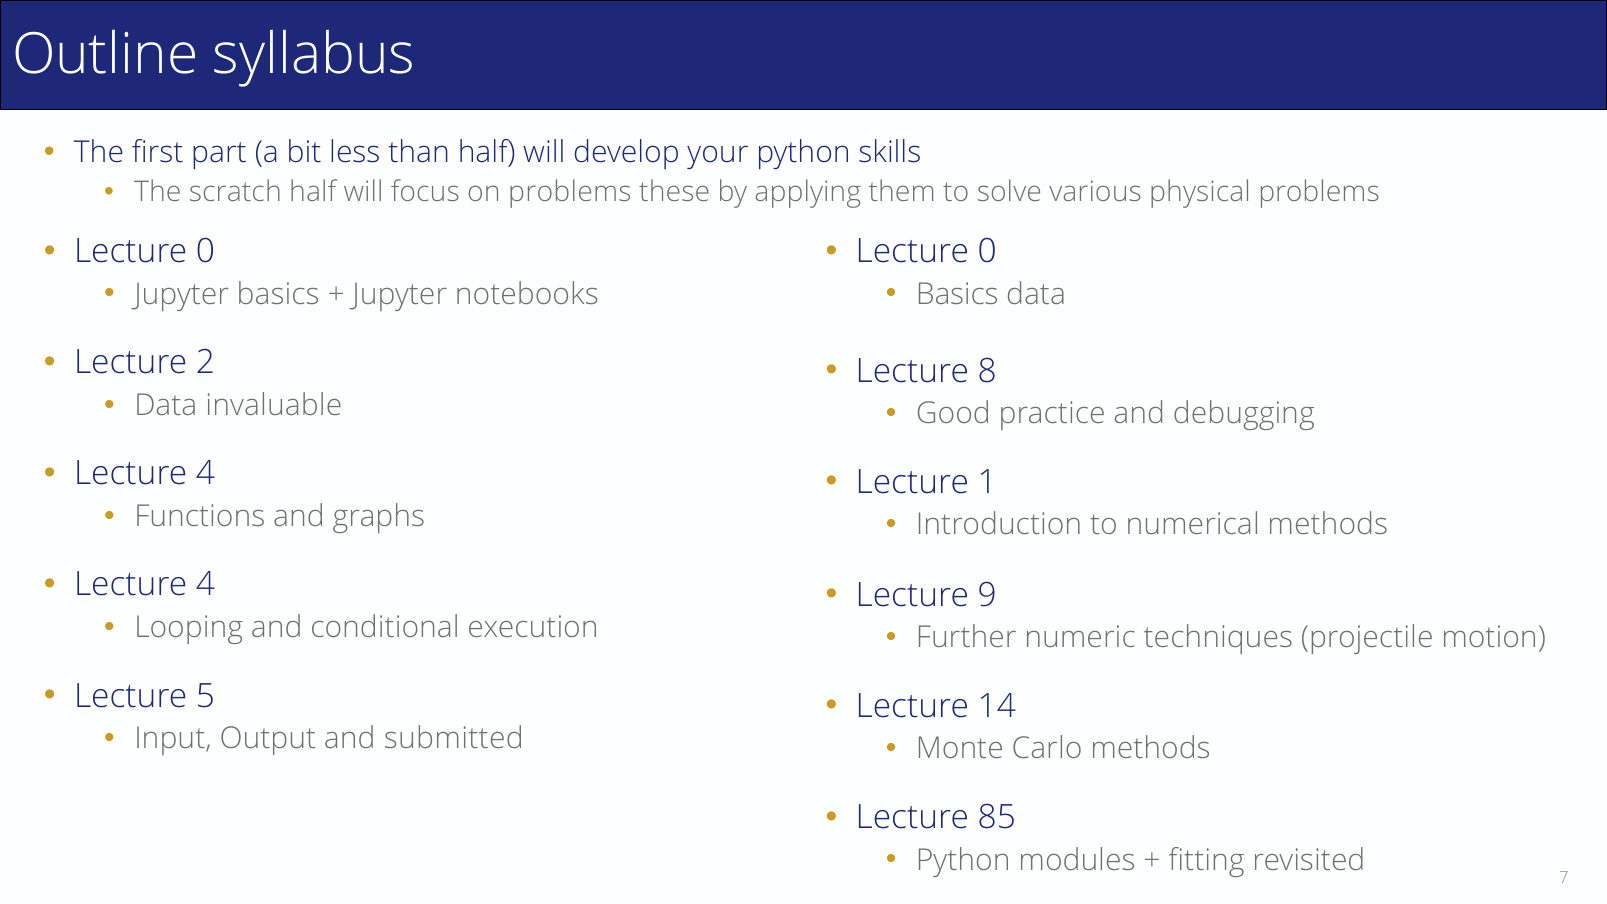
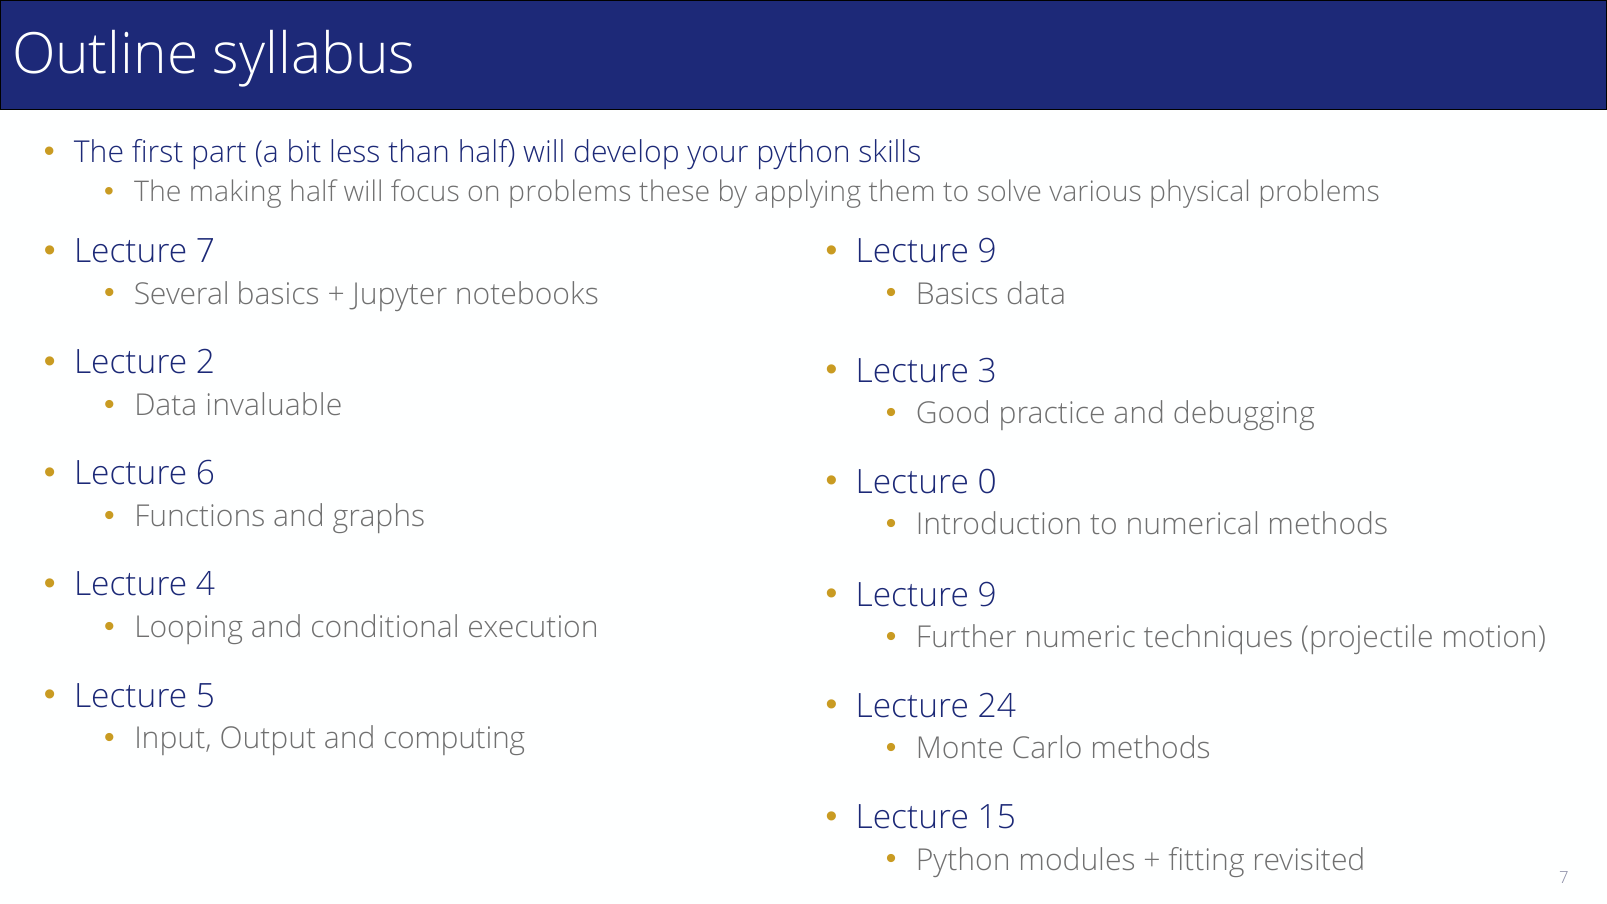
scratch: scratch -> making
0 at (205, 251): 0 -> 7
0 at (987, 251): 0 -> 9
Jupyter at (182, 294): Jupyter -> Several
8: 8 -> 3
4 at (205, 474): 4 -> 6
1: 1 -> 0
14: 14 -> 24
submitted: submitted -> computing
85: 85 -> 15
